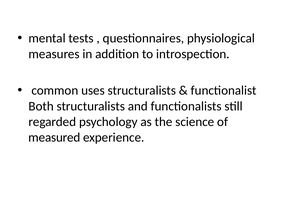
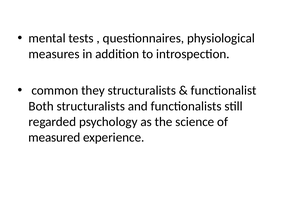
uses: uses -> they
